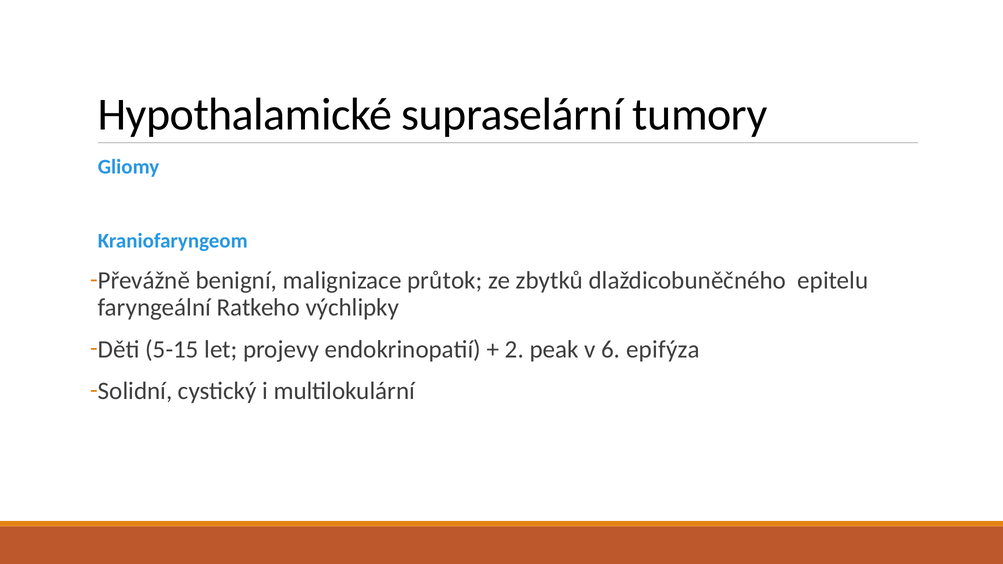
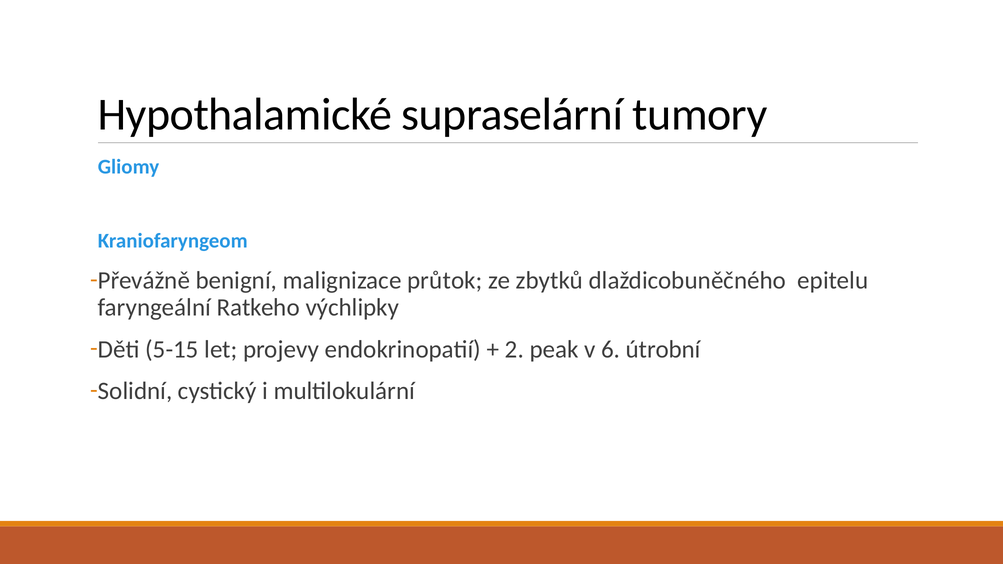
epifýza: epifýza -> útrobní
